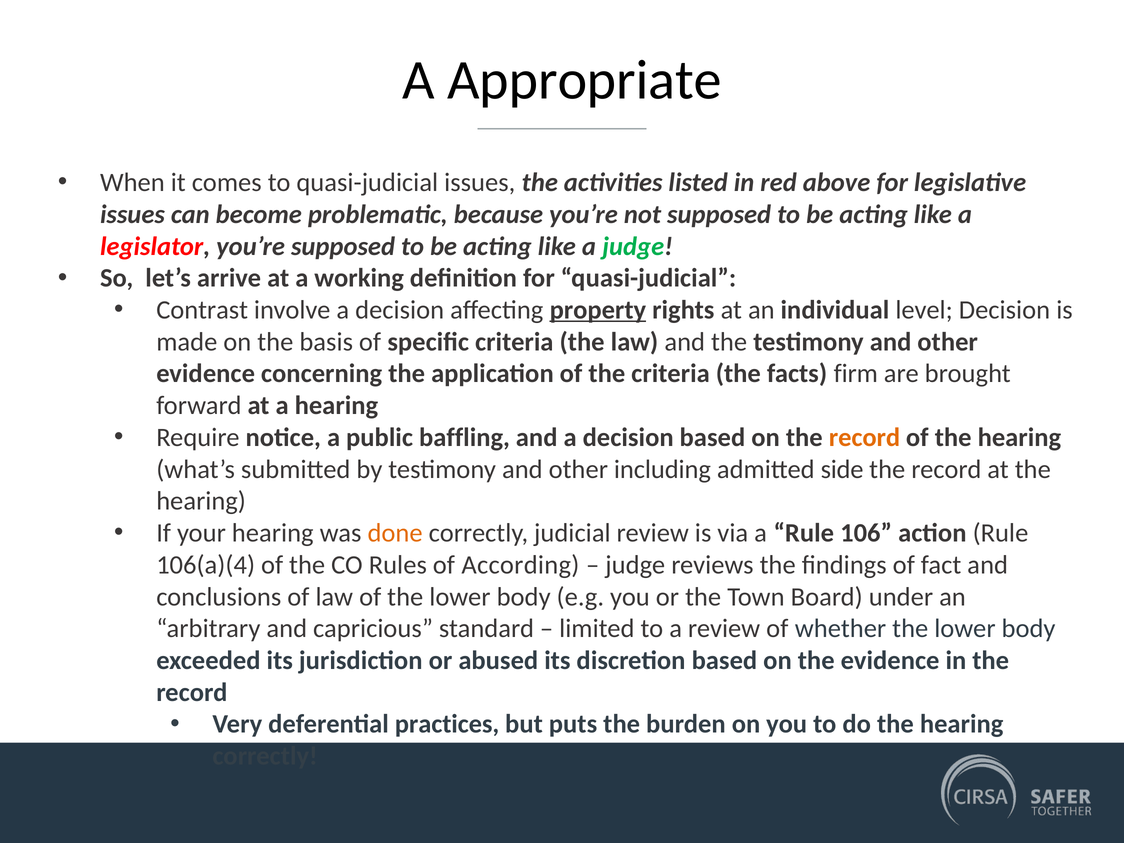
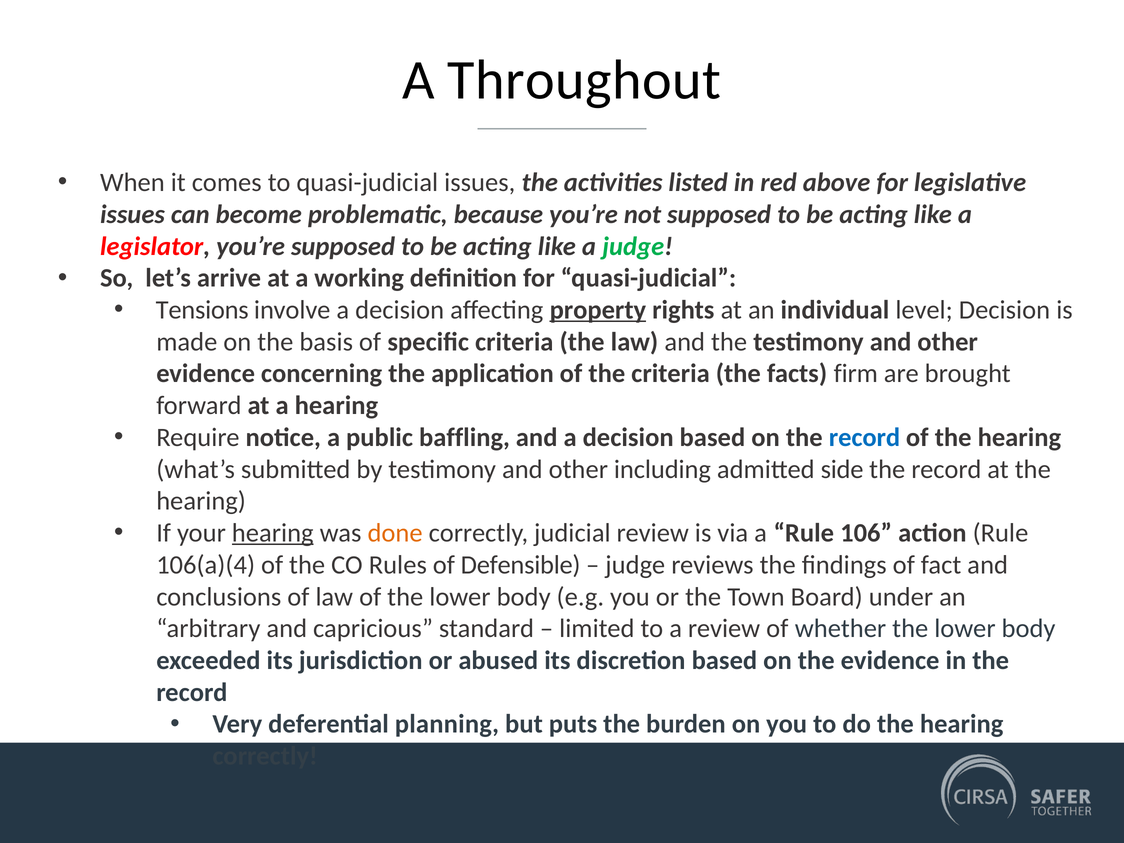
Appropriate: Appropriate -> Throughout
Contrast: Contrast -> Tensions
record at (864, 437) colour: orange -> blue
hearing at (273, 533) underline: none -> present
According: According -> Defensible
practices: practices -> planning
